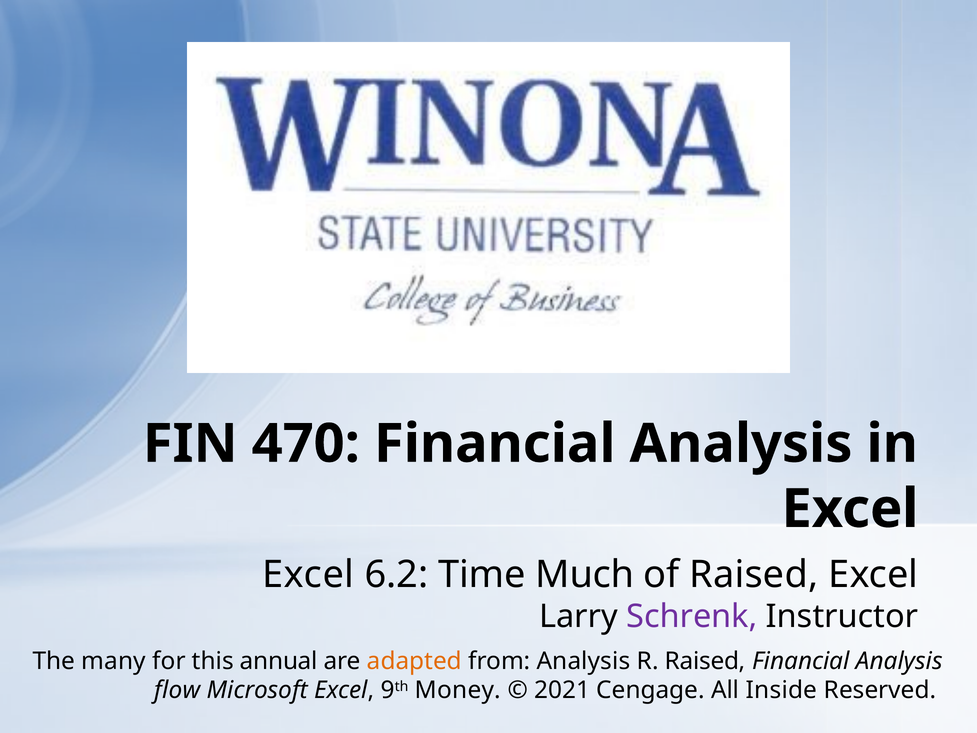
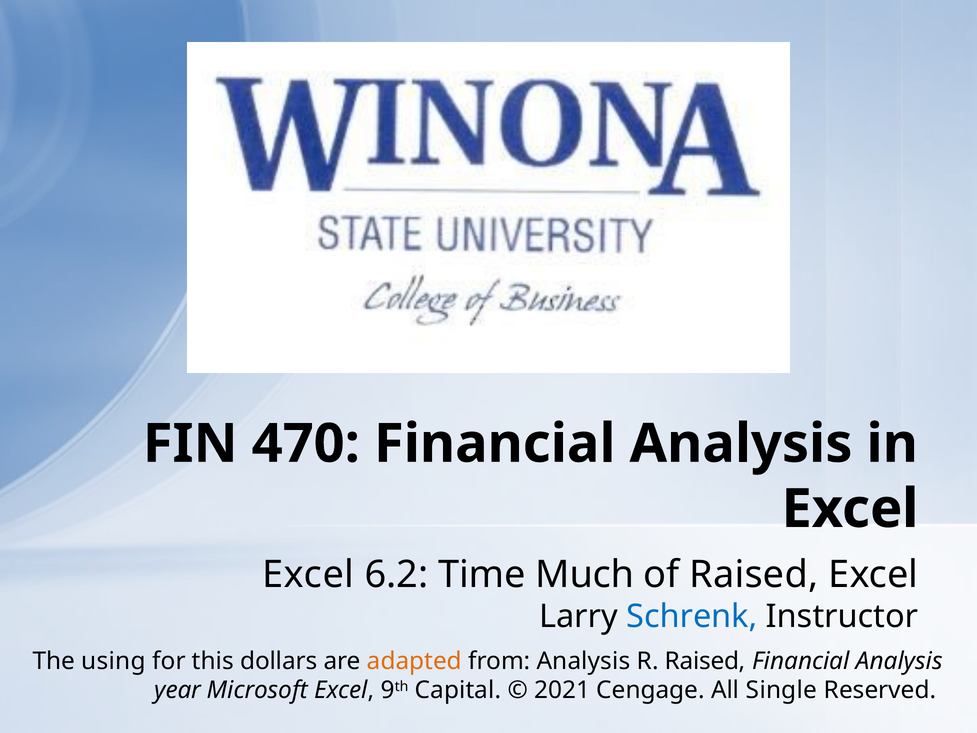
Schrenk colour: purple -> blue
many: many -> using
annual: annual -> dollars
flow: flow -> year
Money: Money -> Capital
Inside: Inside -> Single
